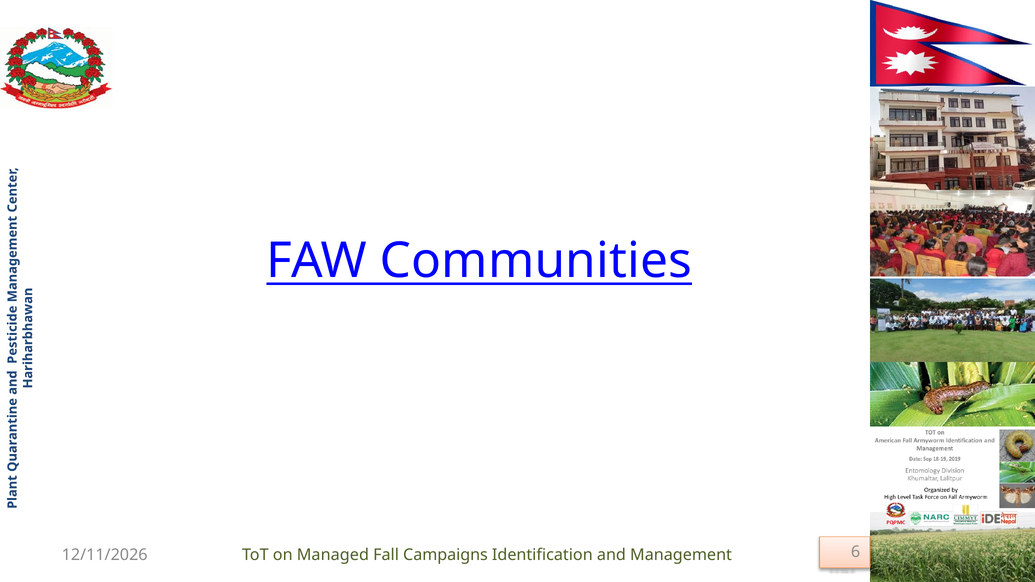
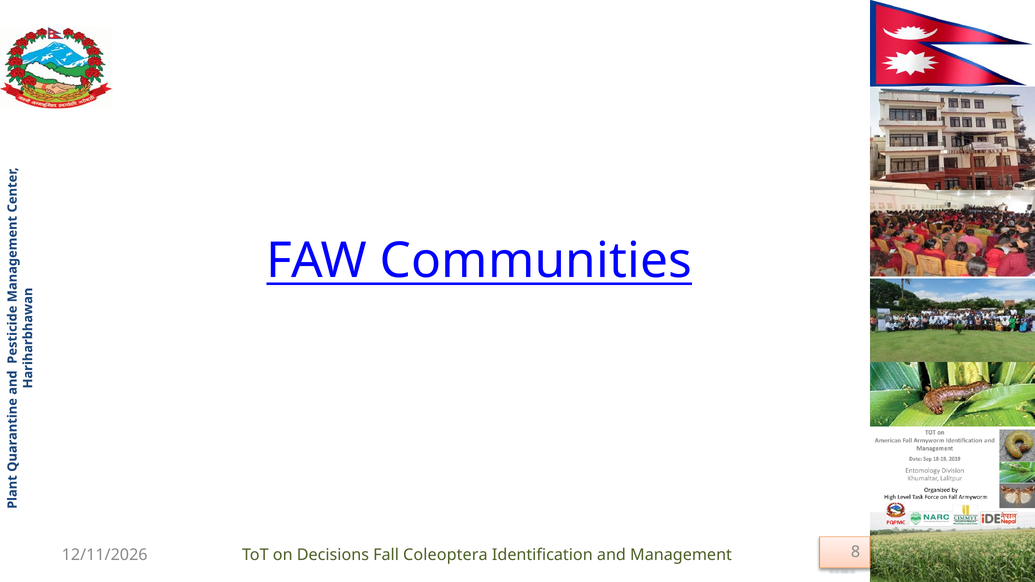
Managed: Managed -> Decisions
Campaigns: Campaigns -> Coleoptera
6: 6 -> 8
